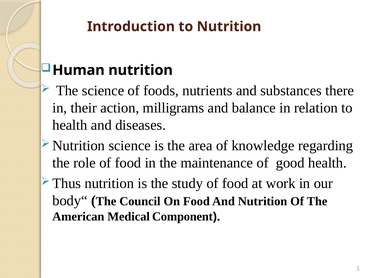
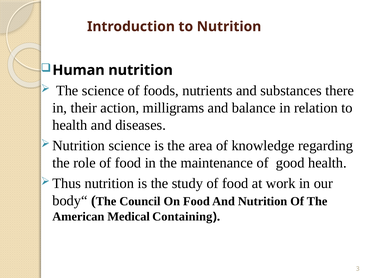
Component: Component -> Containing
